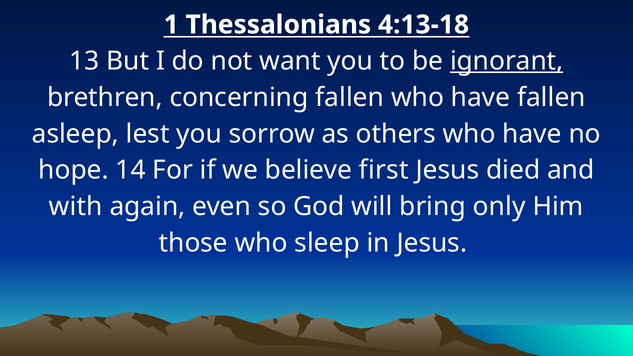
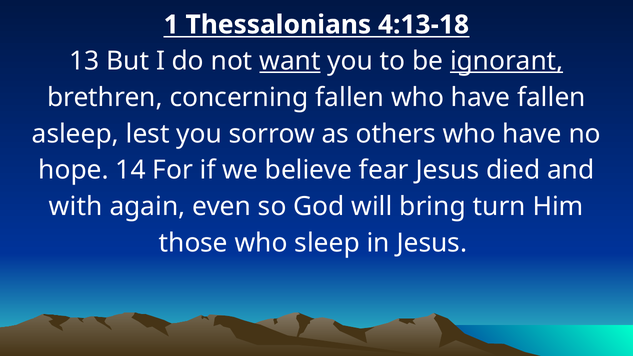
want underline: none -> present
first: first -> fear
only: only -> turn
